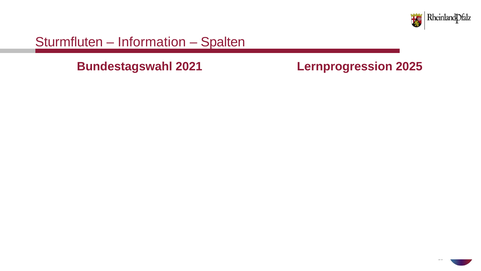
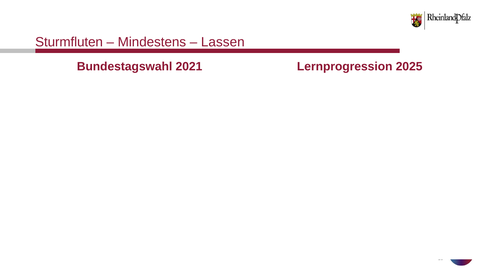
Information: Information -> Mindestens
Spalten: Spalten -> Lassen
